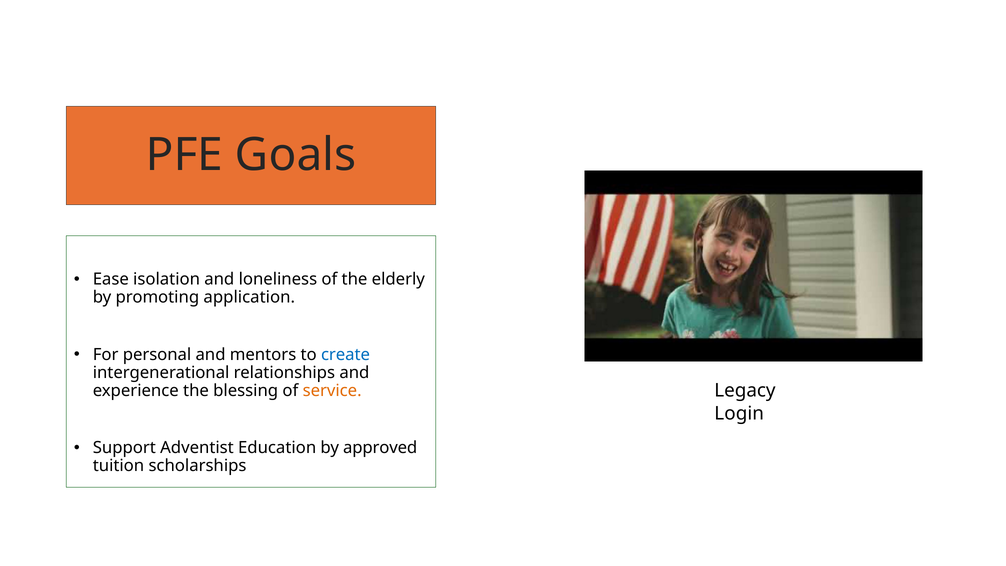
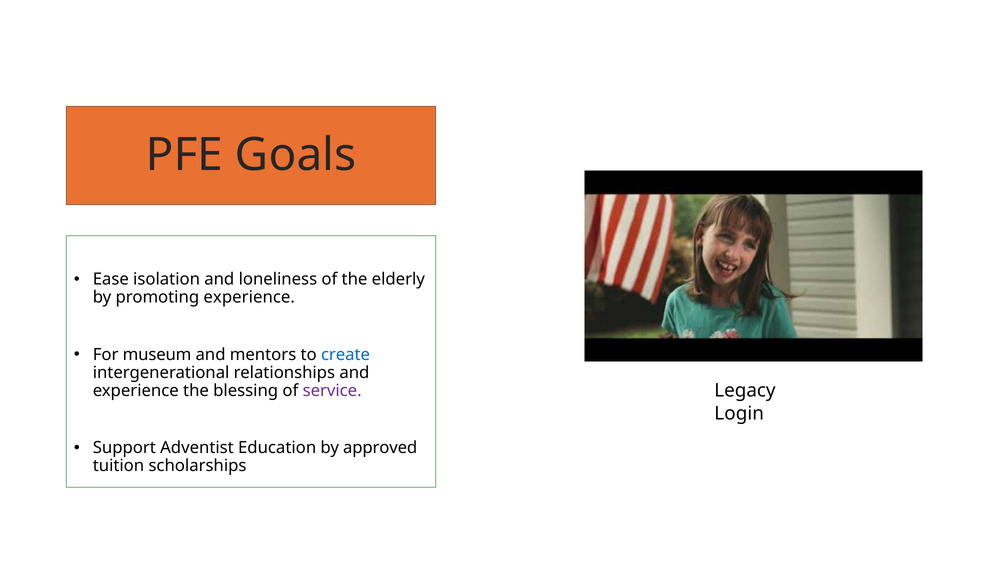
promoting application: application -> experience
personal: personal -> museum
service colour: orange -> purple
